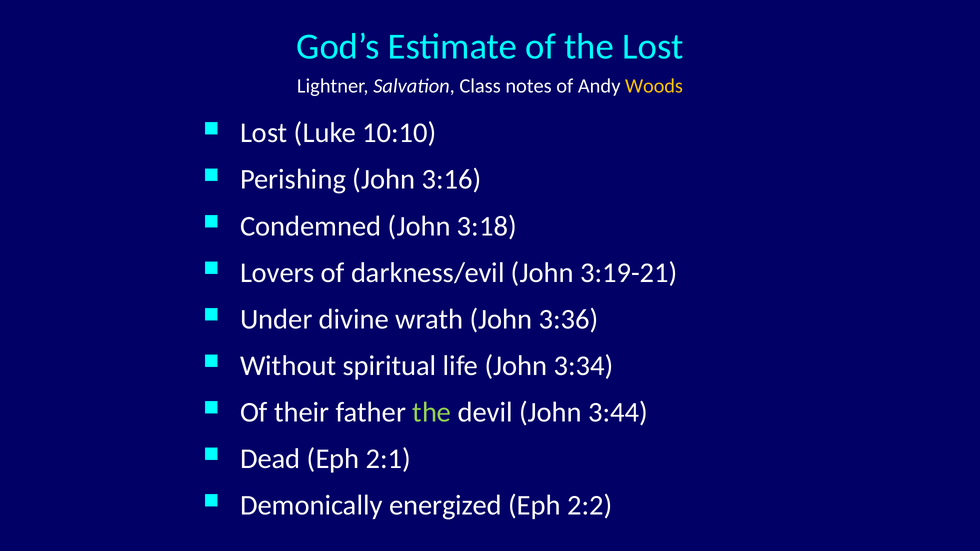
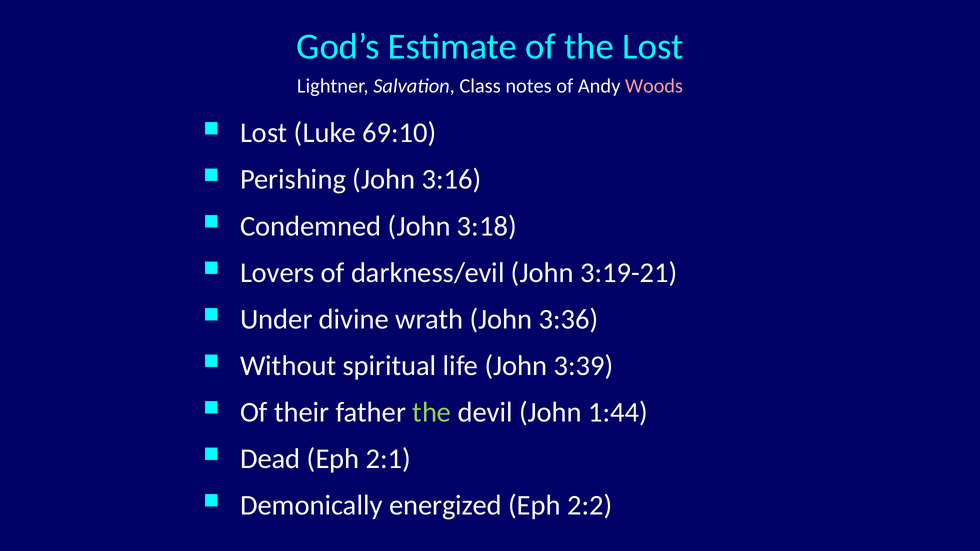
Woods colour: yellow -> pink
10:10: 10:10 -> 69:10
3:34: 3:34 -> 3:39
3:44: 3:44 -> 1:44
